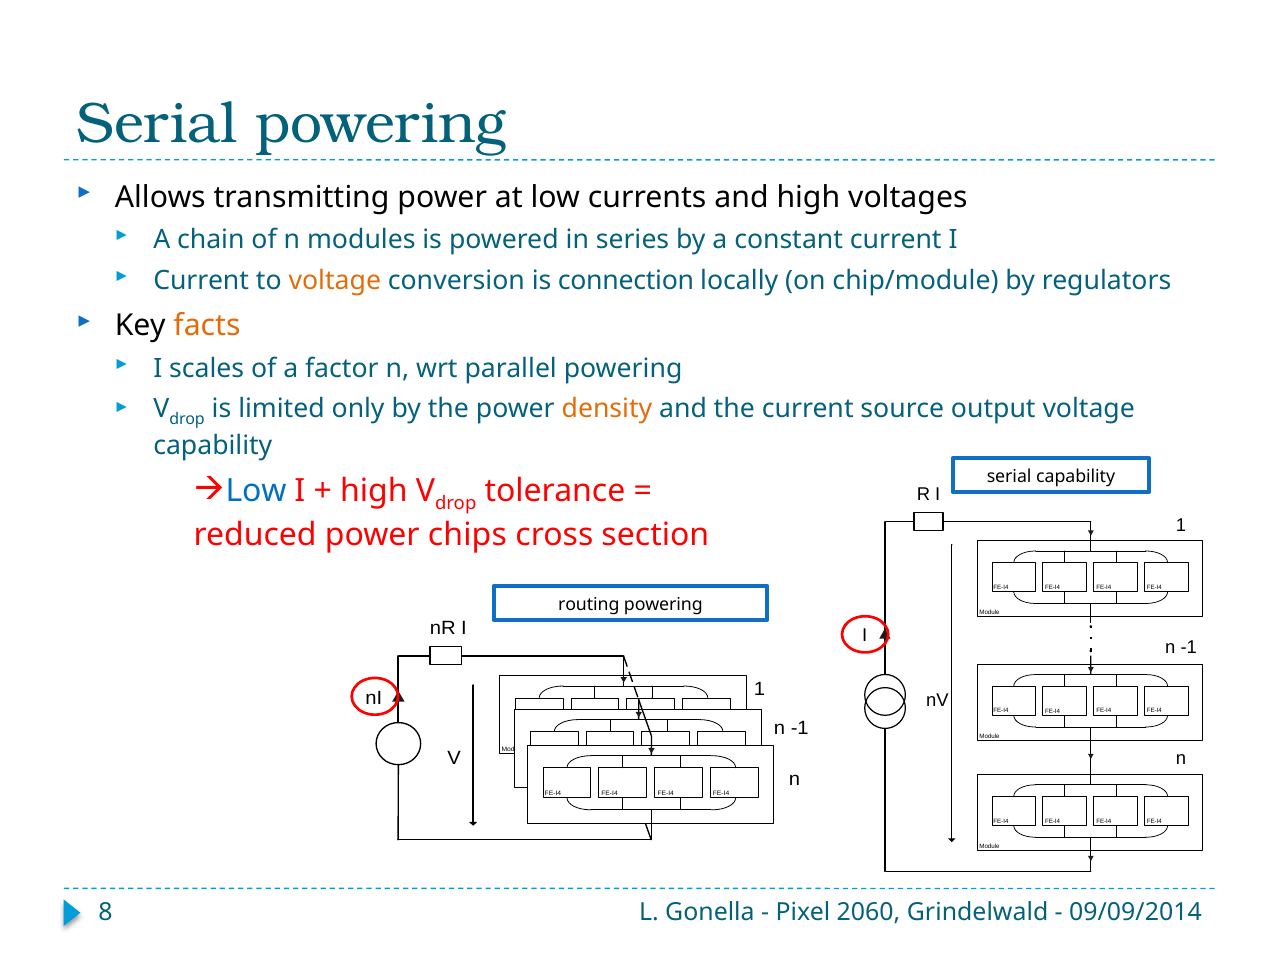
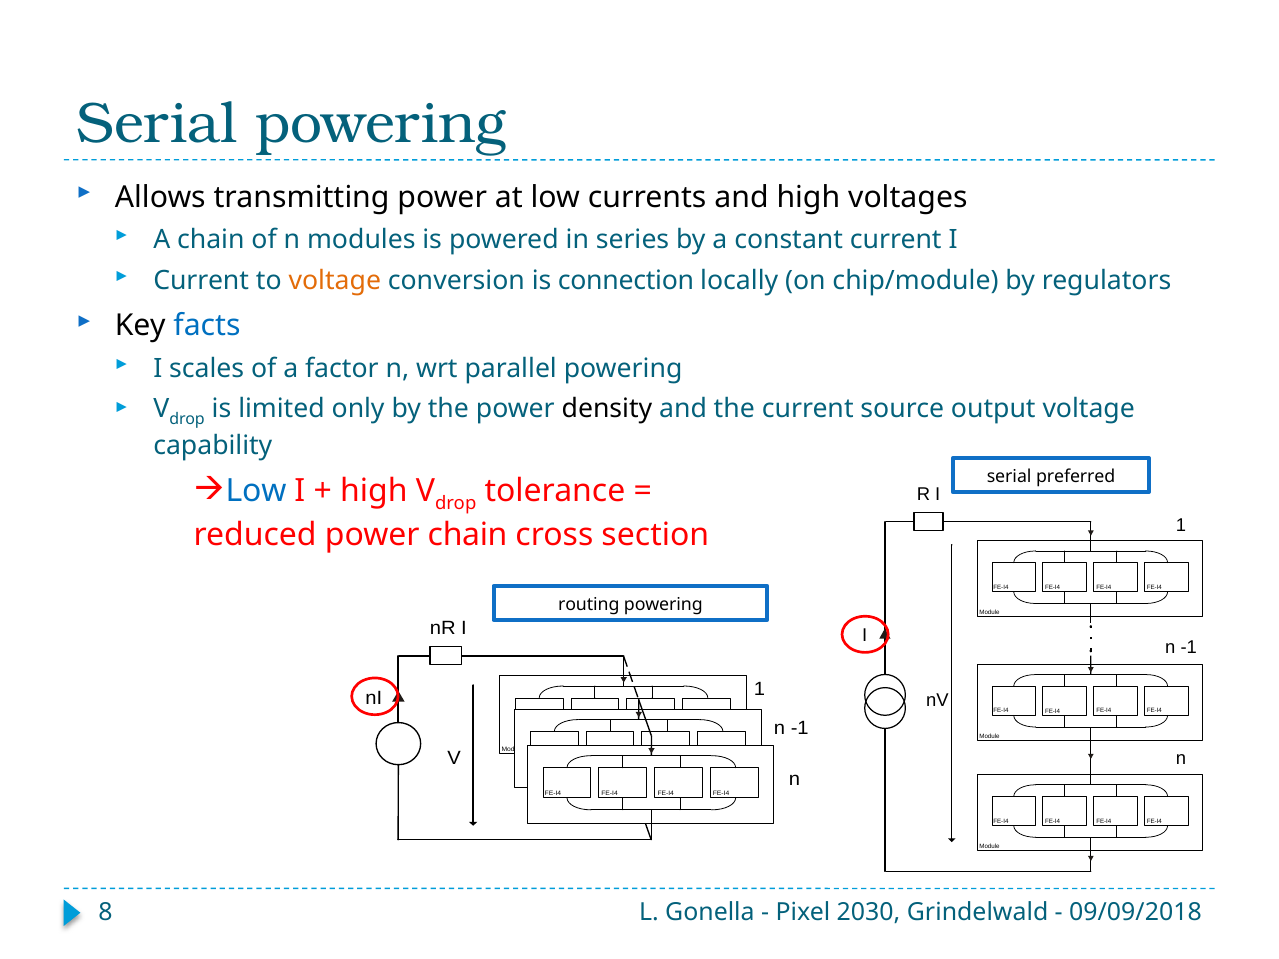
facts colour: orange -> blue
density colour: orange -> black
serial capability: capability -> preferred
power chips: chips -> chain
2060: 2060 -> 2030
09/09/2014: 09/09/2014 -> 09/09/2018
